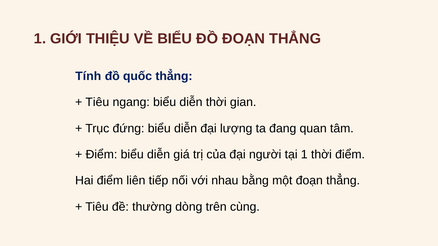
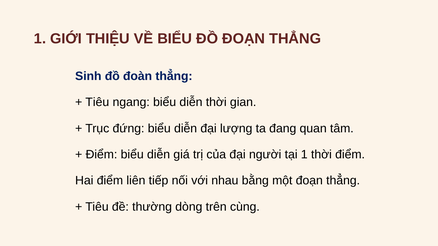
Tính: Tính -> Sinh
quốc: quốc -> đoàn
